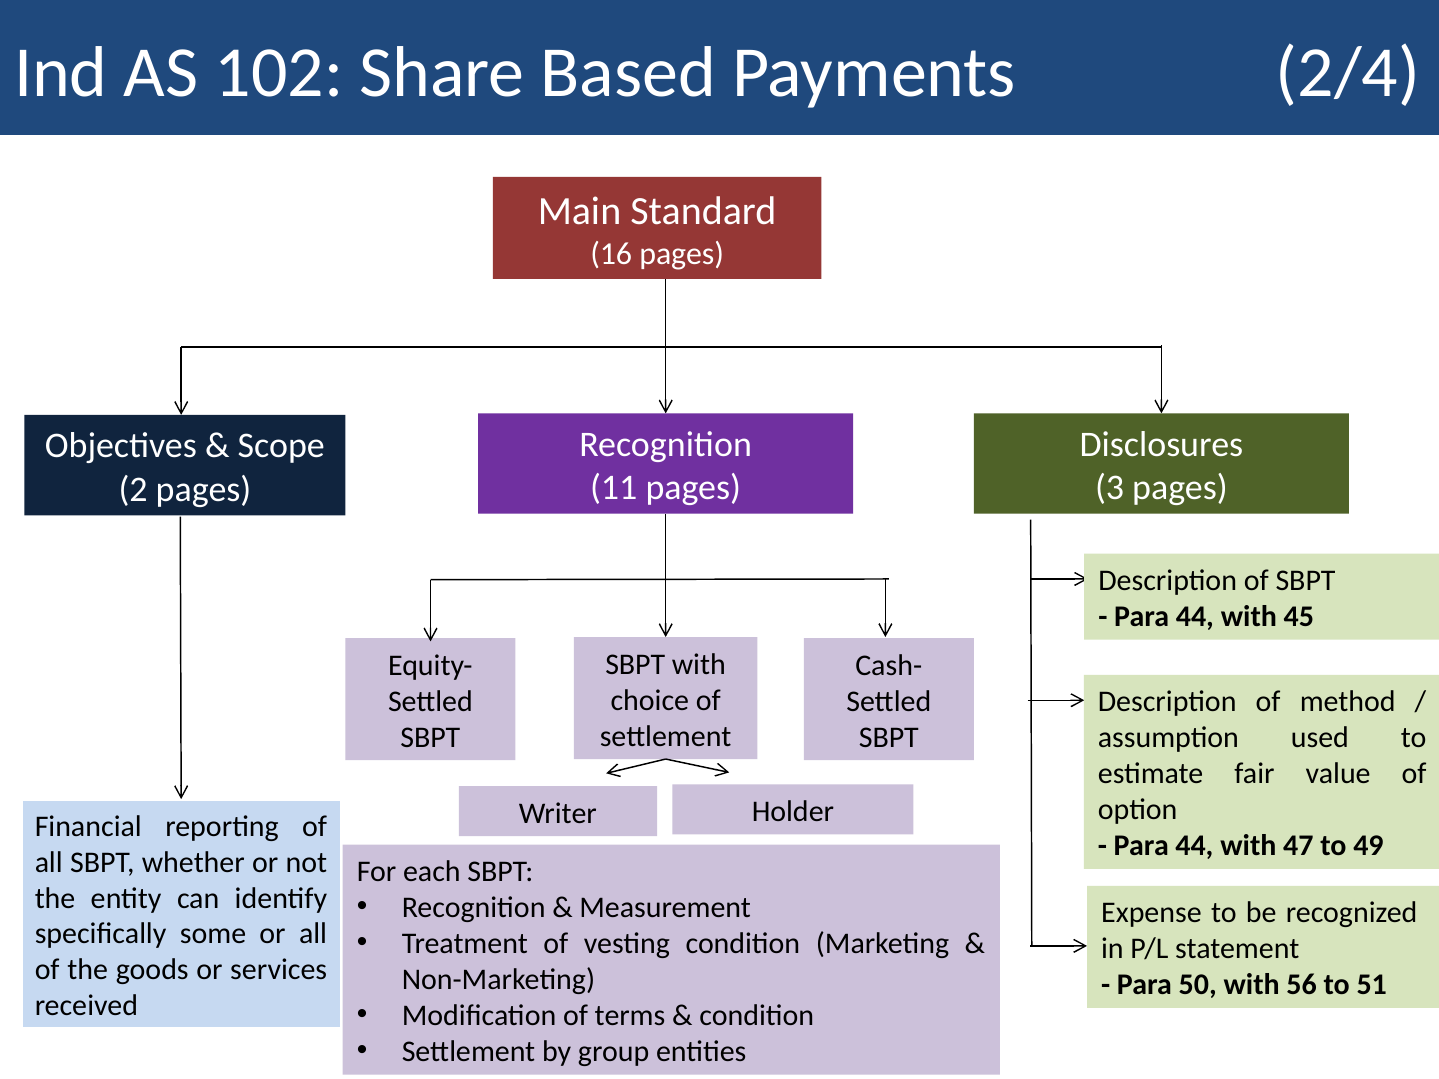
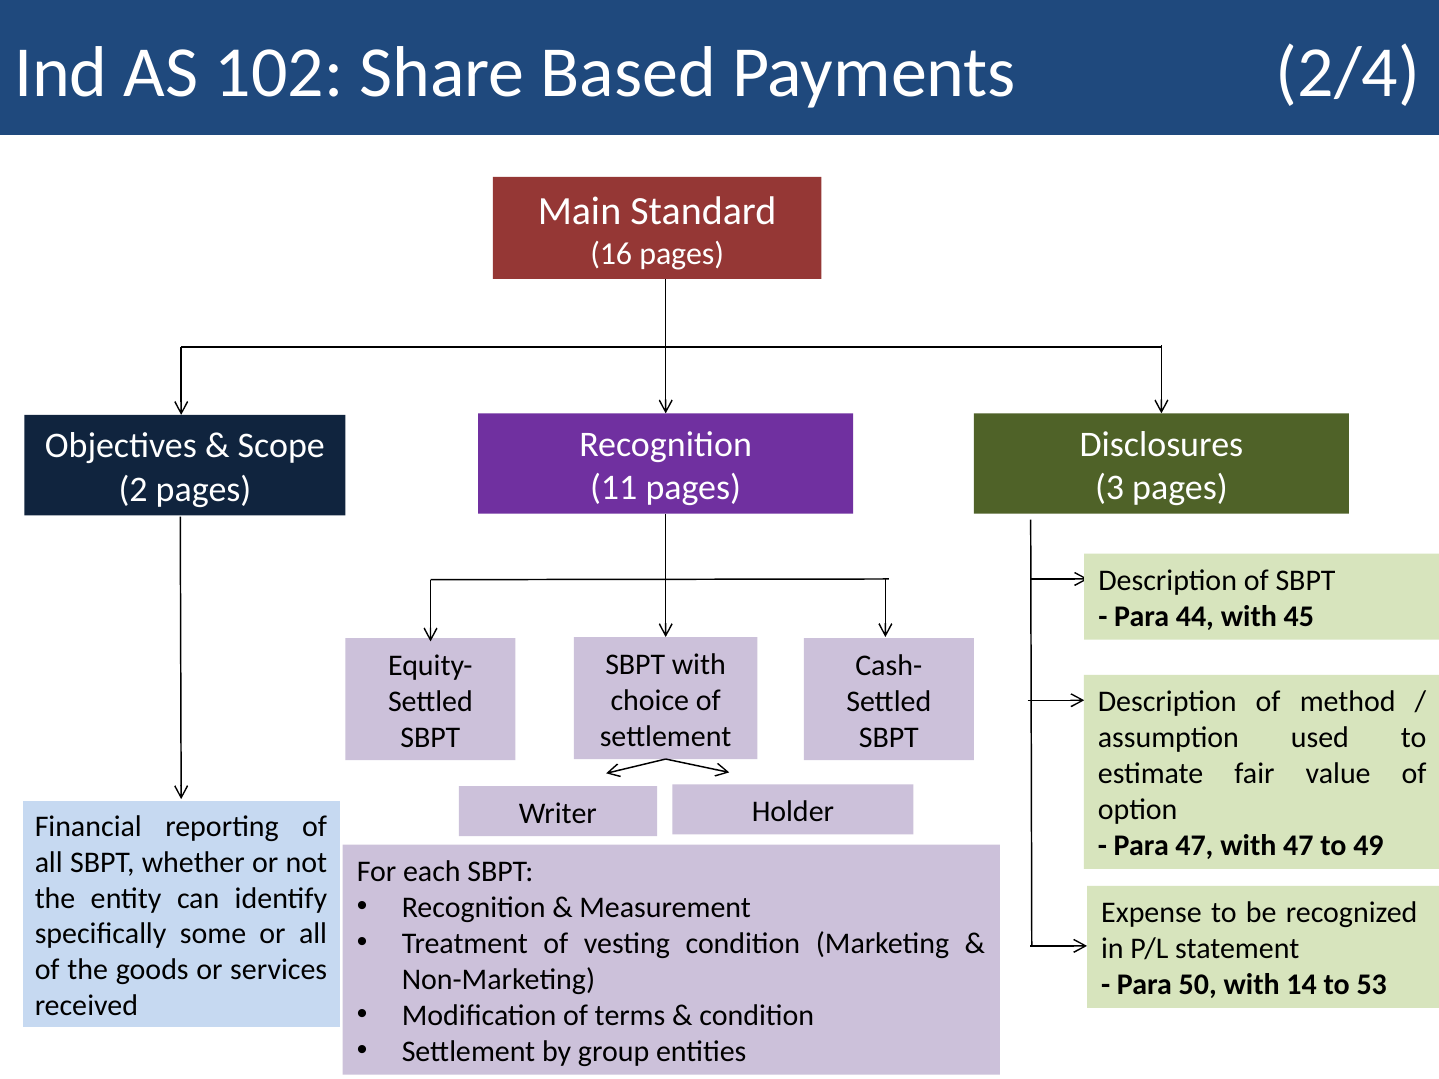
44 at (1194, 846): 44 -> 47
56: 56 -> 14
51: 51 -> 53
